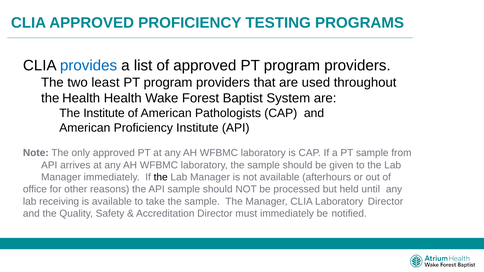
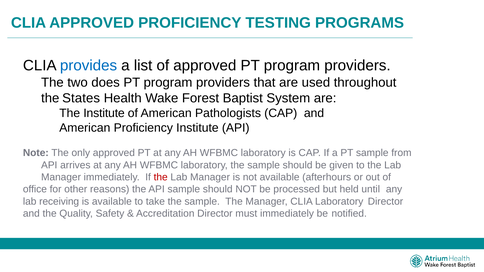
least: least -> does
the Health: Health -> States
the at (161, 177) colour: black -> red
